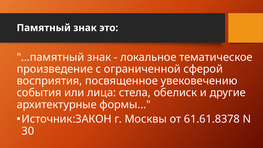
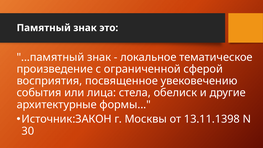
61.61.8378: 61.61.8378 -> 13.11.1398
